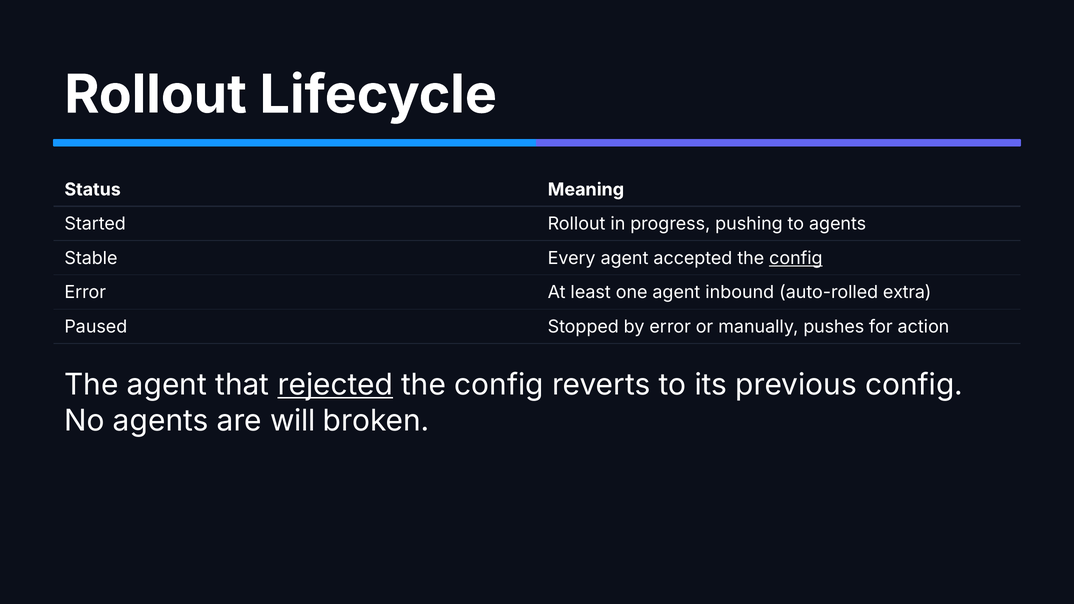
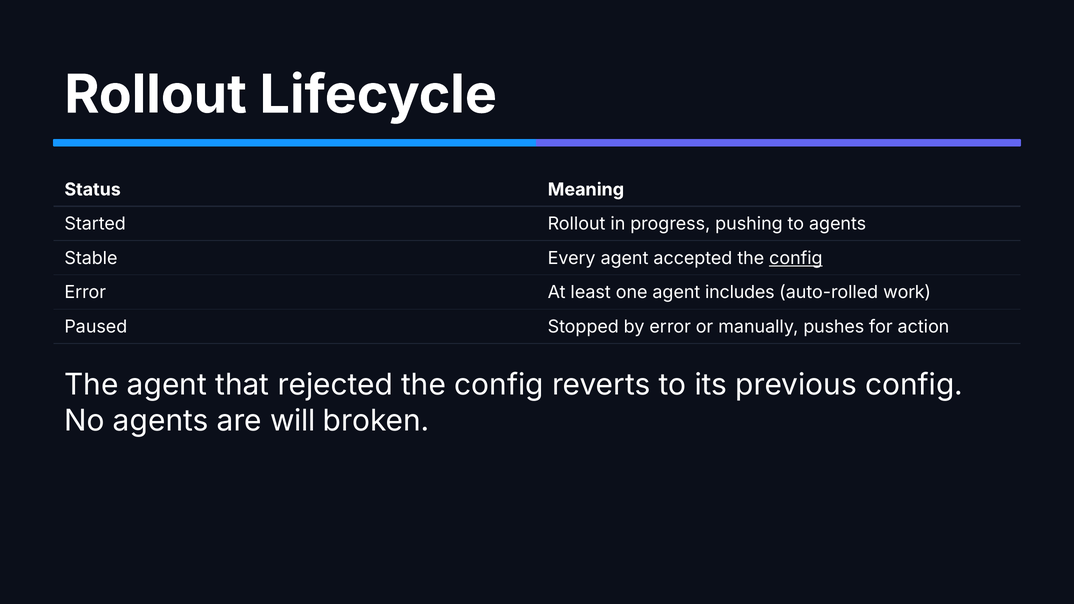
inbound: inbound -> includes
extra: extra -> work
rejected underline: present -> none
